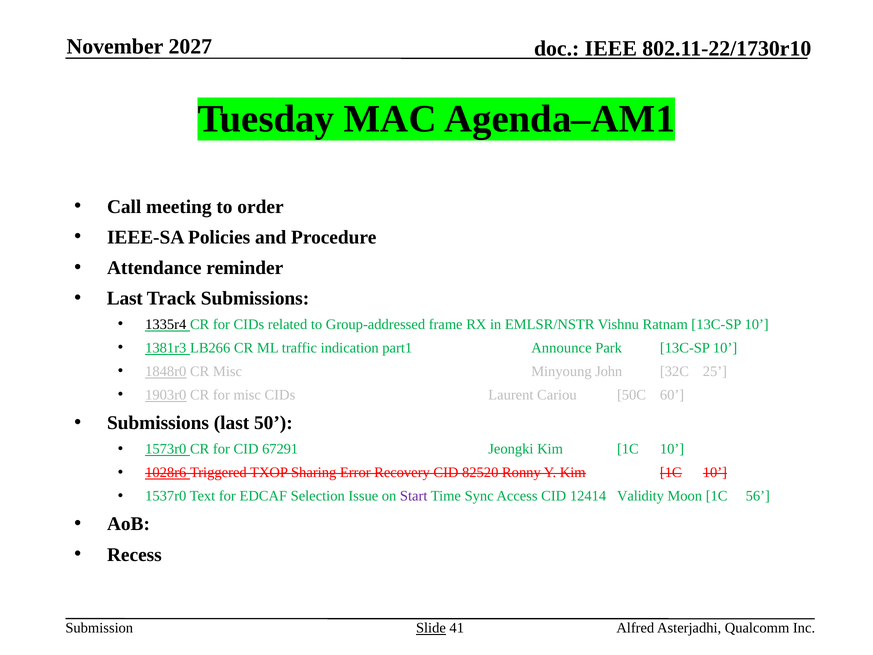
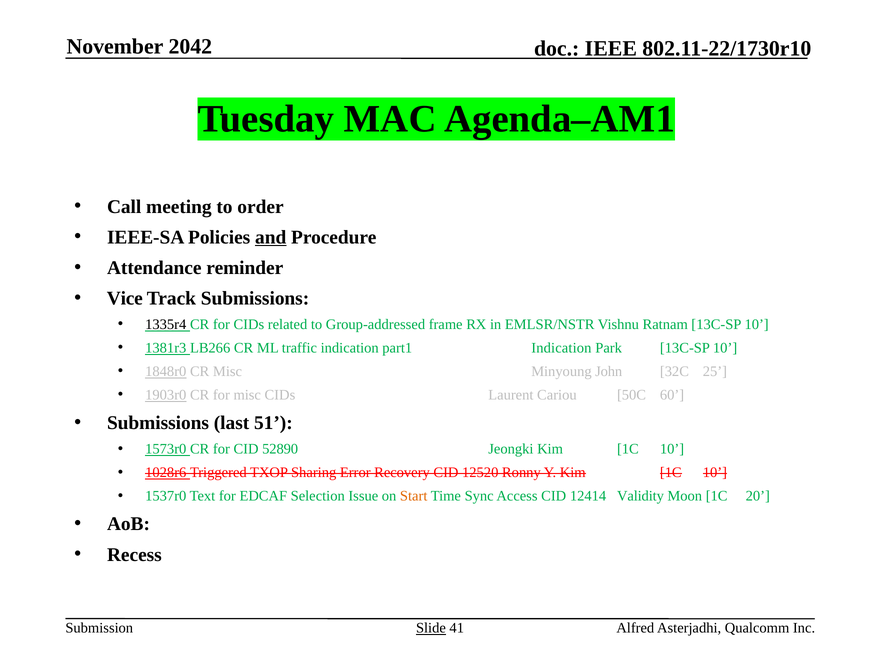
2027: 2027 -> 2042
and underline: none -> present
Last at (125, 298): Last -> Vice
part1 Announce: Announce -> Indication
50: 50 -> 51
67291: 67291 -> 52890
82520: 82520 -> 12520
Start colour: purple -> orange
56: 56 -> 20
